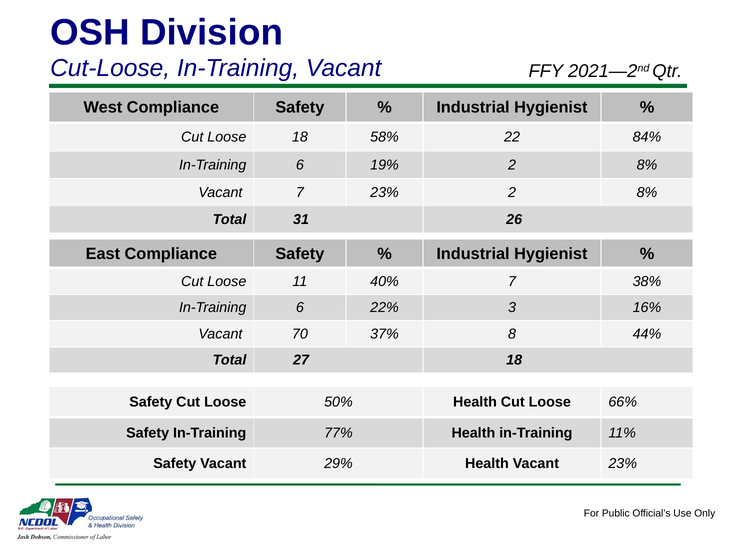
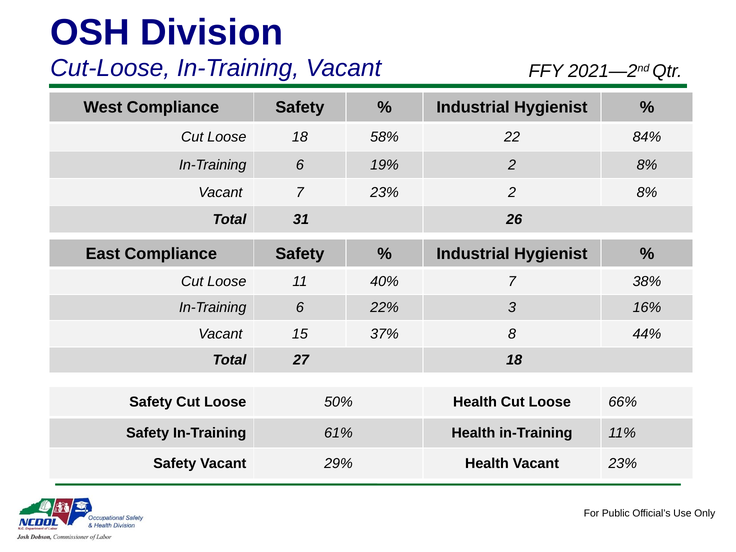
70: 70 -> 15
77%: 77% -> 61%
